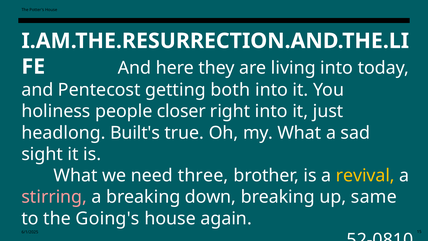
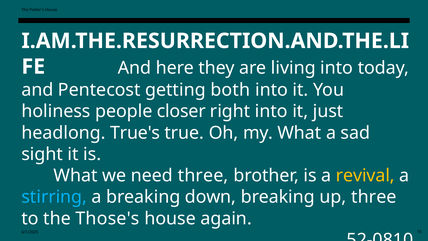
Built's: Built's -> True's
stirring colour: pink -> light blue
up same: same -> three
Going's: Going's -> Those's
